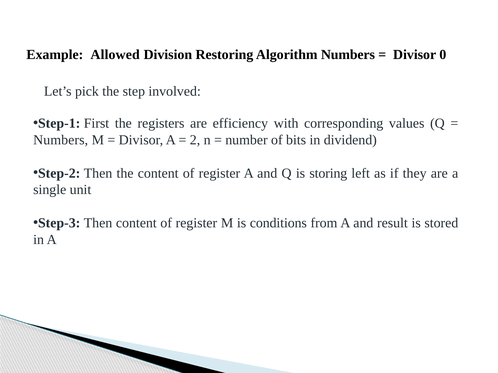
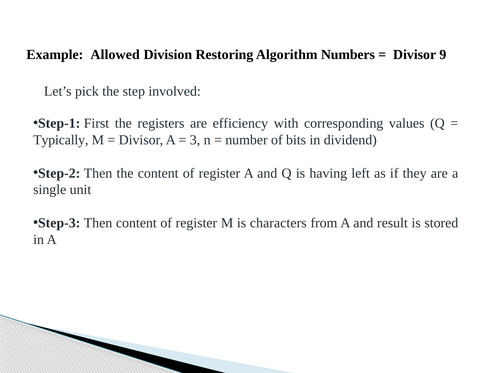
0: 0 -> 9
Numbers at (61, 140): Numbers -> Typically
2: 2 -> 3
storing: storing -> having
conditions: conditions -> characters
